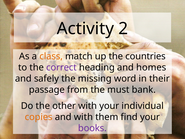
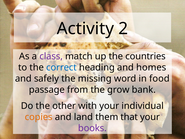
class colour: orange -> purple
correct colour: purple -> blue
their: their -> food
must: must -> grow
and with: with -> land
find: find -> that
